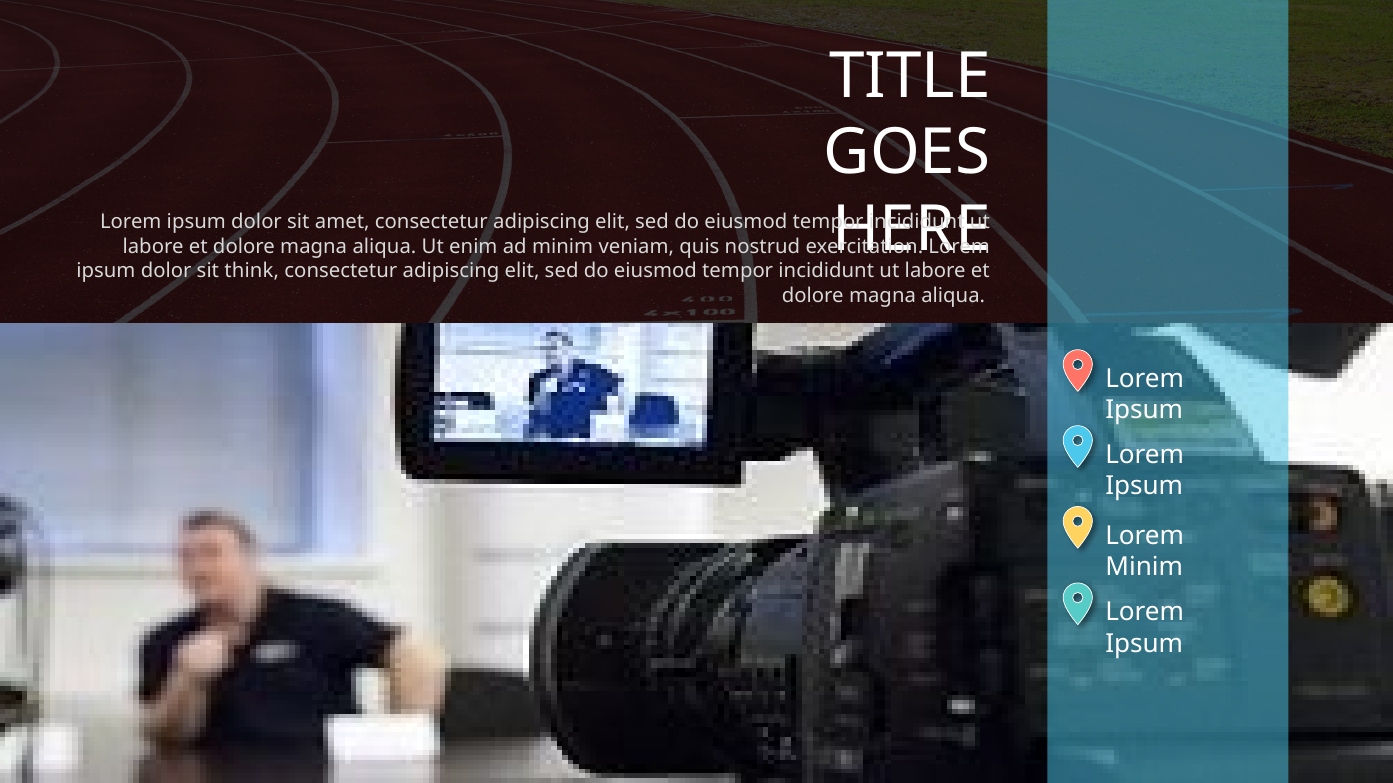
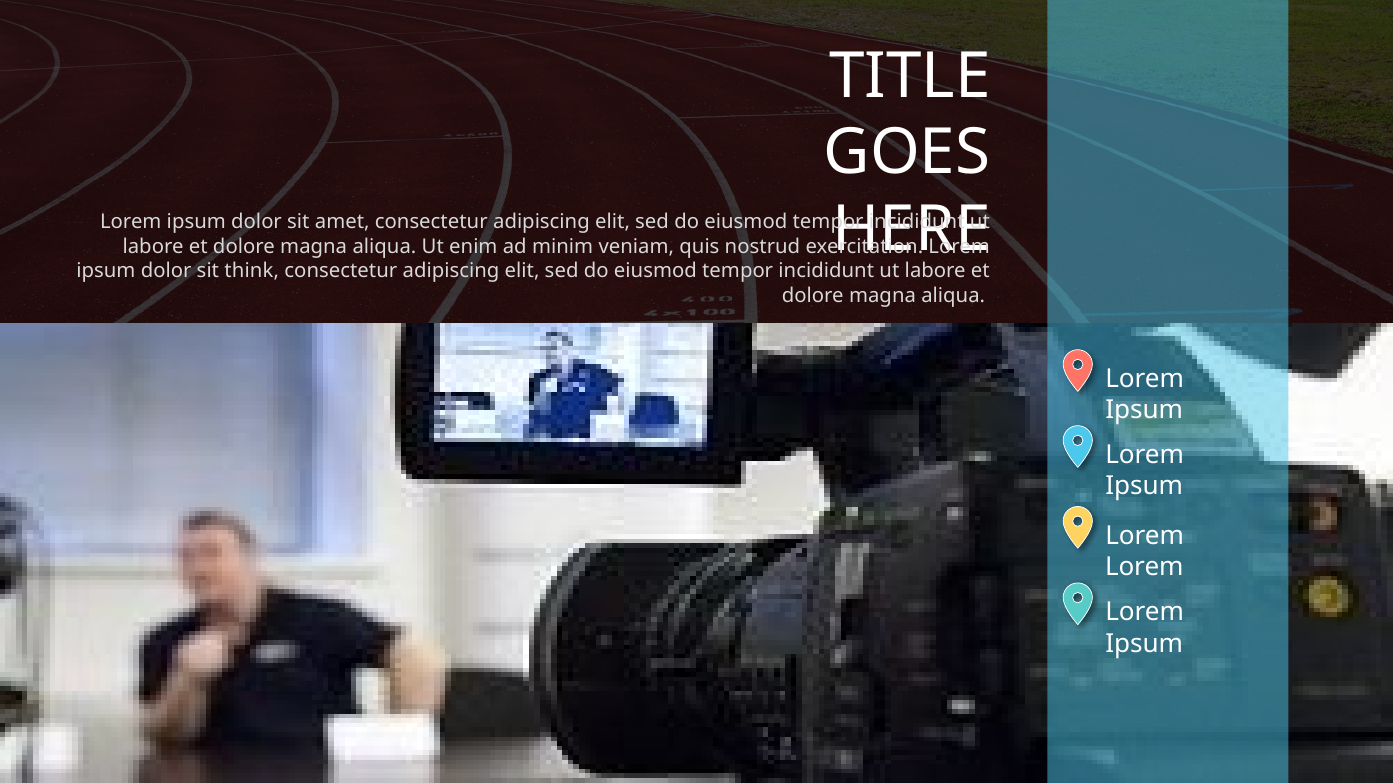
Minim at (1144, 567): Minim -> Lorem
